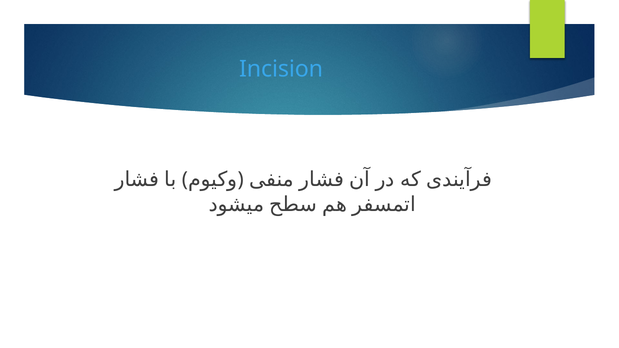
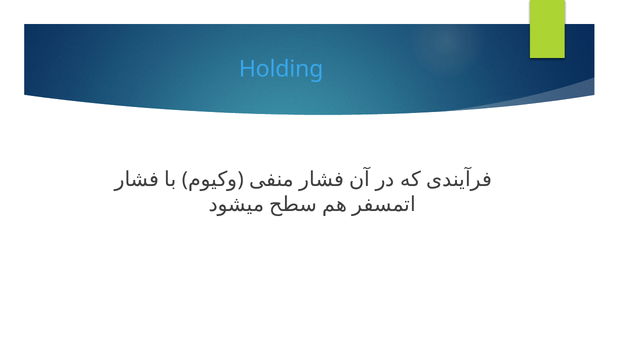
Incision: Incision -> Holding
